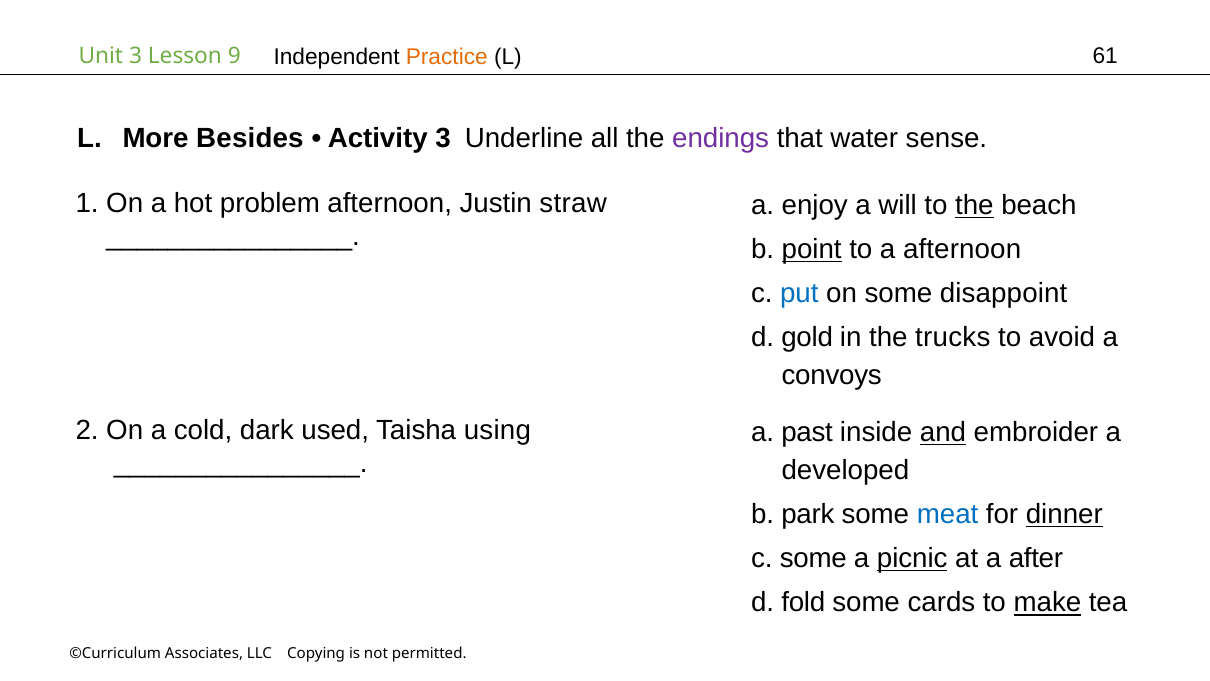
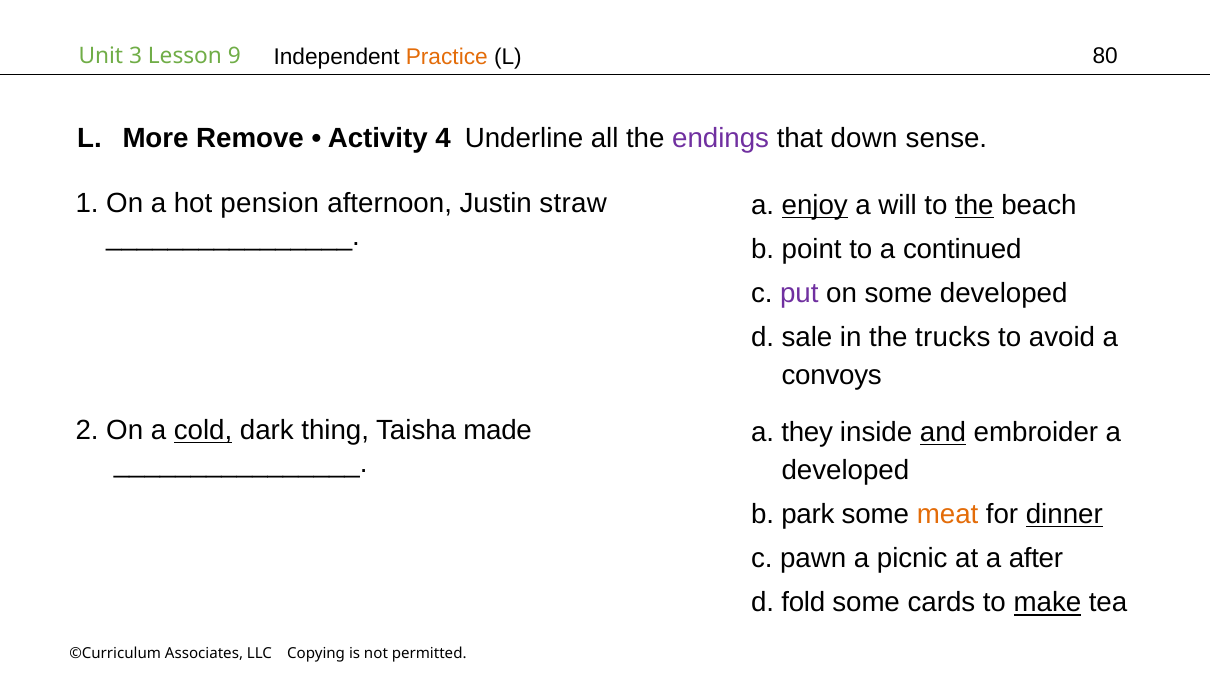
61: 61 -> 80
Besides: Besides -> Remove
Activity 3: 3 -> 4
water: water -> down
problem: problem -> pension
enjoy underline: none -> present
point underline: present -> none
a afternoon: afternoon -> continued
put colour: blue -> purple
some disappoint: disappoint -> developed
gold: gold -> sale
cold underline: none -> present
used: used -> thing
using: using -> made
past: past -> they
meat colour: blue -> orange
c some: some -> pawn
picnic underline: present -> none
